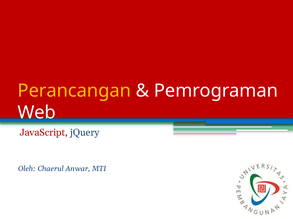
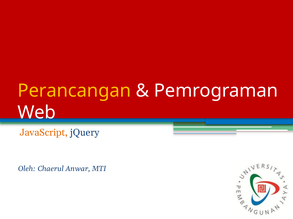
JavaScript colour: red -> orange
